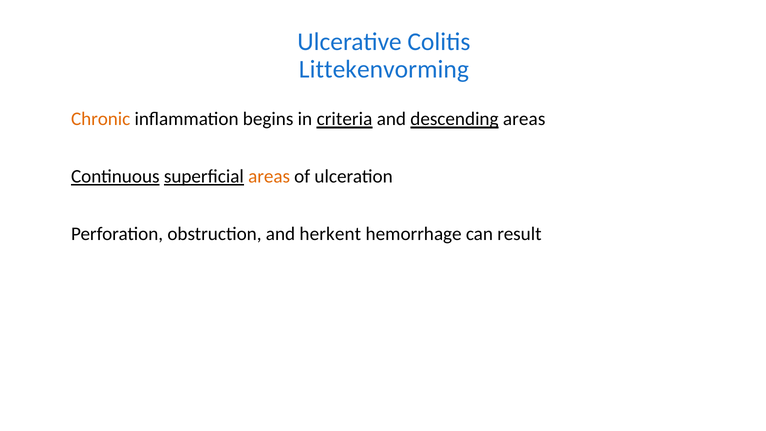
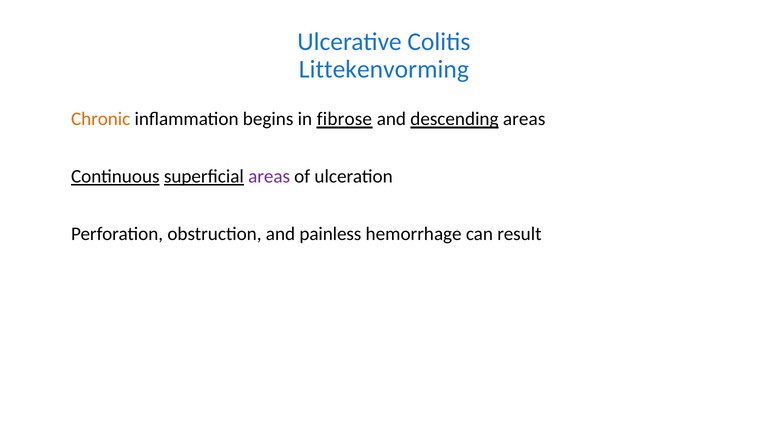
criteria: criteria -> fibrose
areas at (269, 176) colour: orange -> purple
herkent: herkent -> painless
